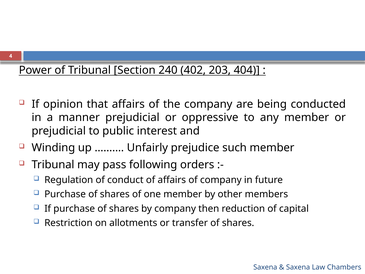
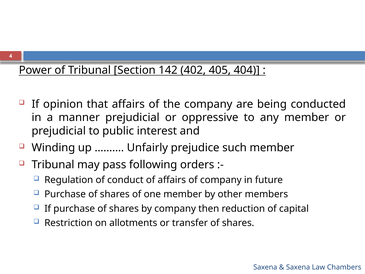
240: 240 -> 142
203: 203 -> 405
